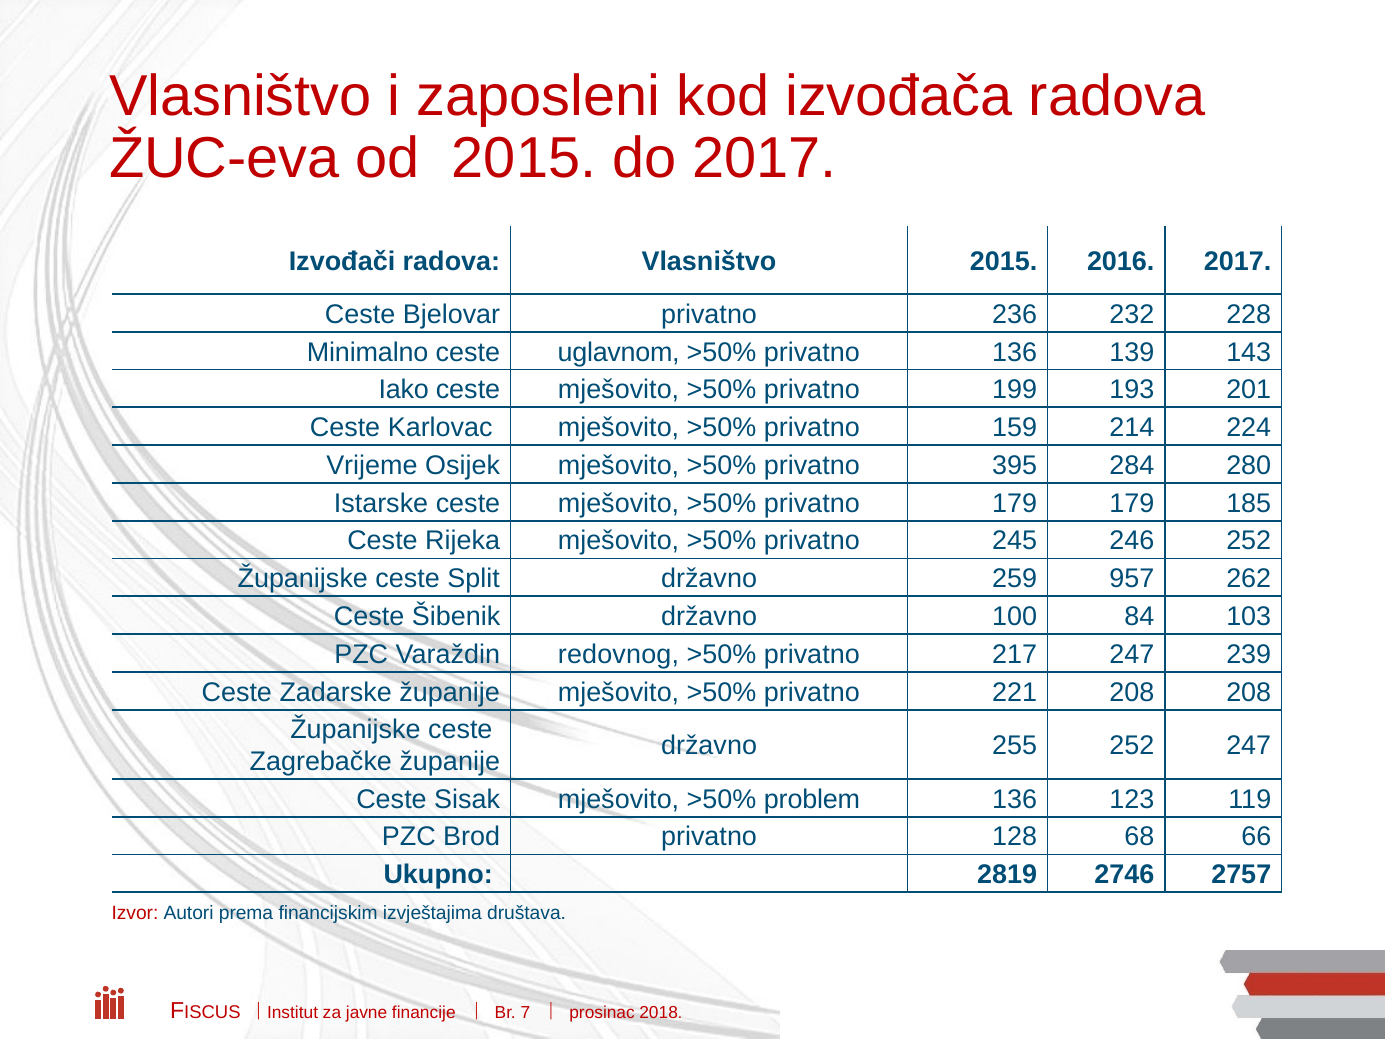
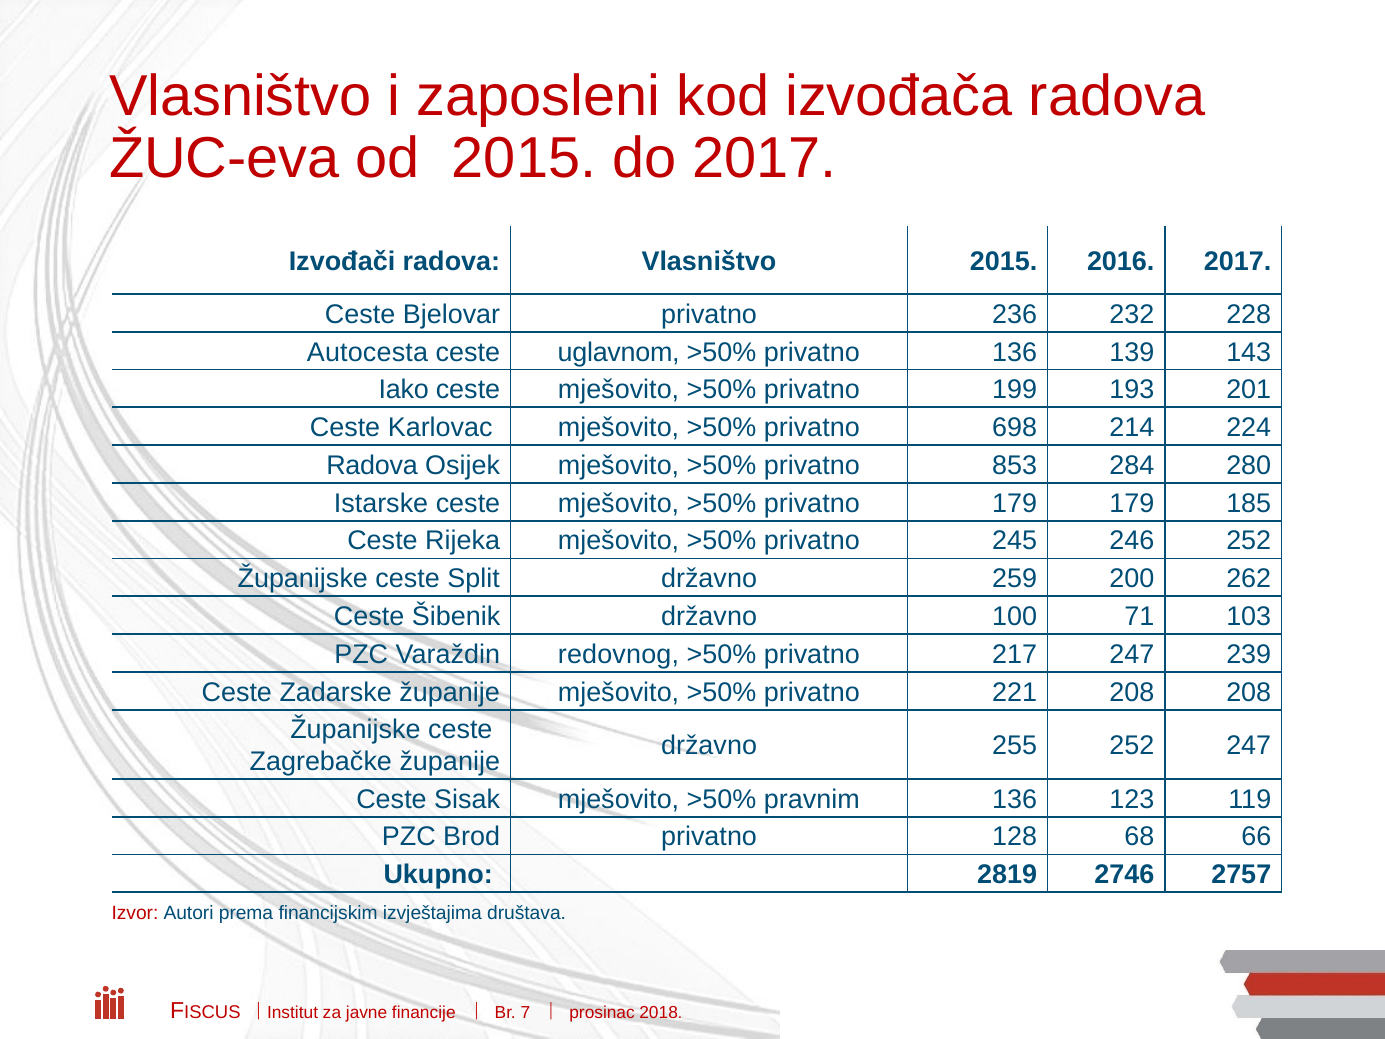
Minimalno: Minimalno -> Autocesta
159: 159 -> 698
Vrijeme at (372, 465): Vrijeme -> Radova
395: 395 -> 853
957: 957 -> 200
84: 84 -> 71
problem: problem -> pravnim
